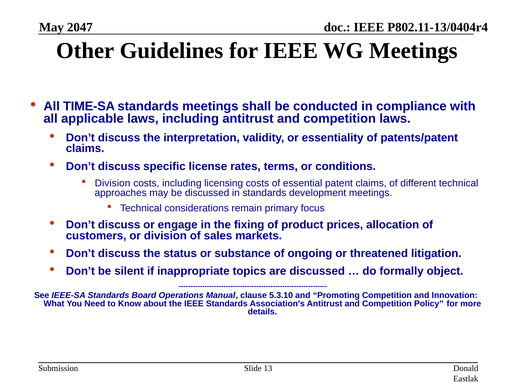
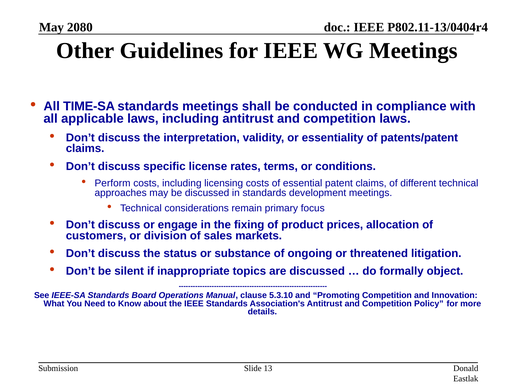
2047: 2047 -> 2080
Division at (113, 183): Division -> Perform
